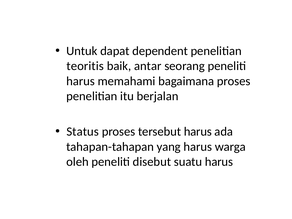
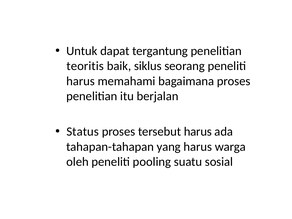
dependent: dependent -> tergantung
antar: antar -> siklus
disebut: disebut -> pooling
suatu harus: harus -> sosial
